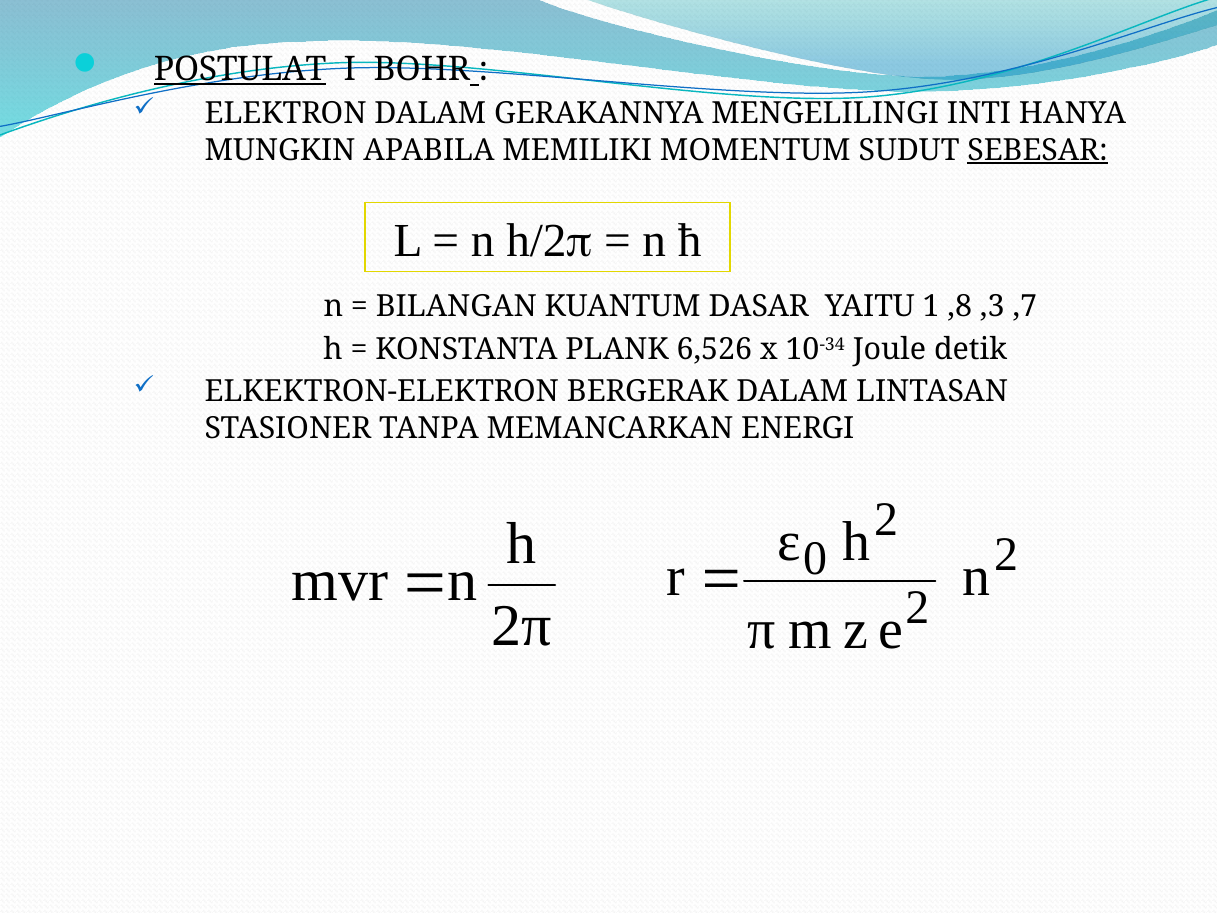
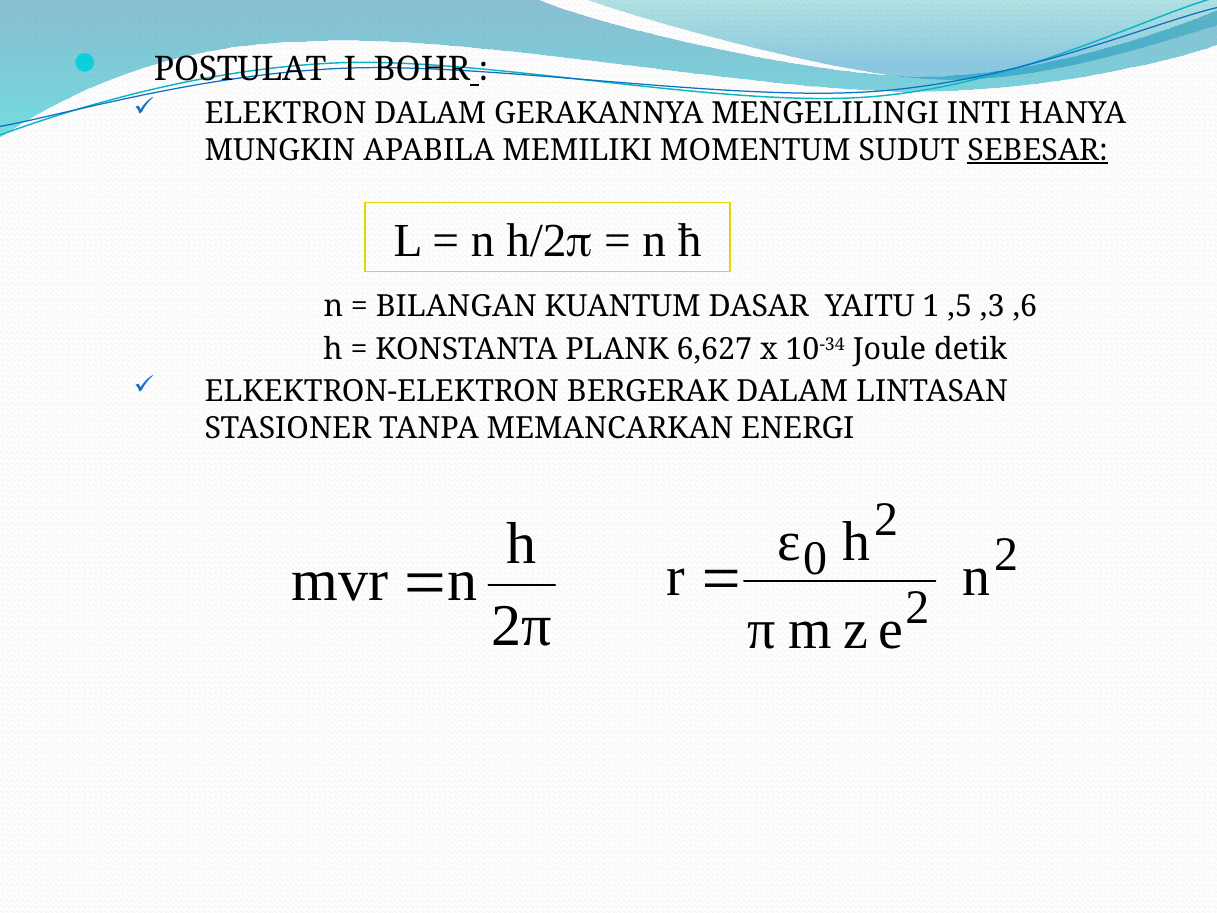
POSTULAT underline: present -> none
,8: ,8 -> ,5
,7: ,7 -> ,6
6,526: 6,526 -> 6,627
